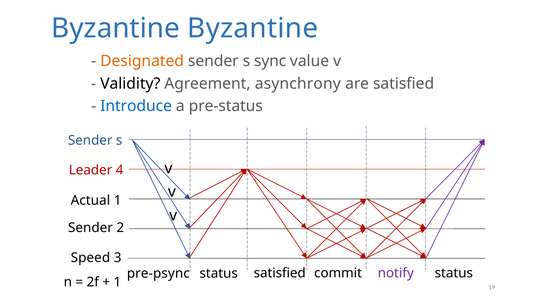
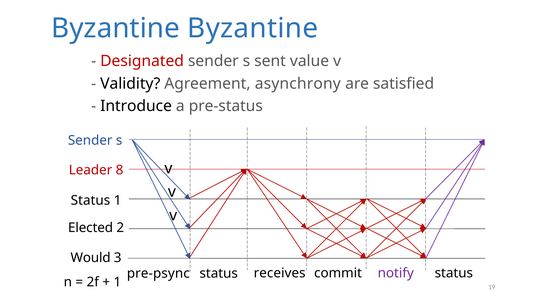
Designated colour: orange -> red
sync: sync -> sent
Introduce colour: blue -> black
4: 4 -> 8
Actual at (90, 201): Actual -> Status
Sender at (90, 228): Sender -> Elected
Speed: Speed -> Would
satisfied at (280, 274): satisfied -> receives
